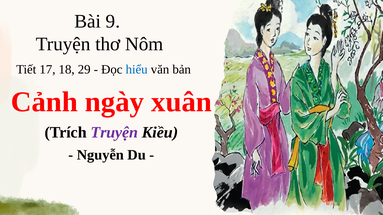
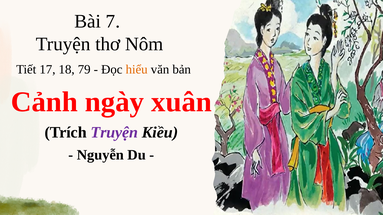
9: 9 -> 7
29: 29 -> 79
hiểu colour: blue -> orange
